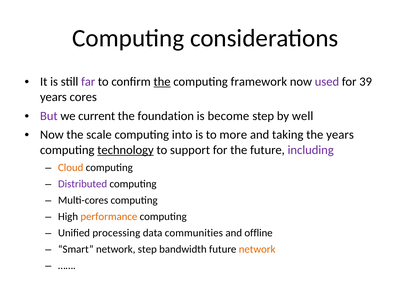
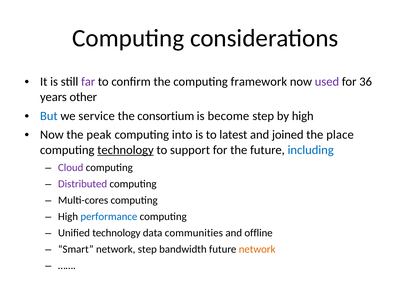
the at (162, 82) underline: present -> none
39: 39 -> 36
cores: cores -> other
But colour: purple -> blue
current: current -> service
foundation: foundation -> consortium
by well: well -> high
scale: scale -> peak
more: more -> latest
taking: taking -> joined
the years: years -> place
including colour: purple -> blue
Cloud colour: orange -> purple
performance colour: orange -> blue
Unified processing: processing -> technology
